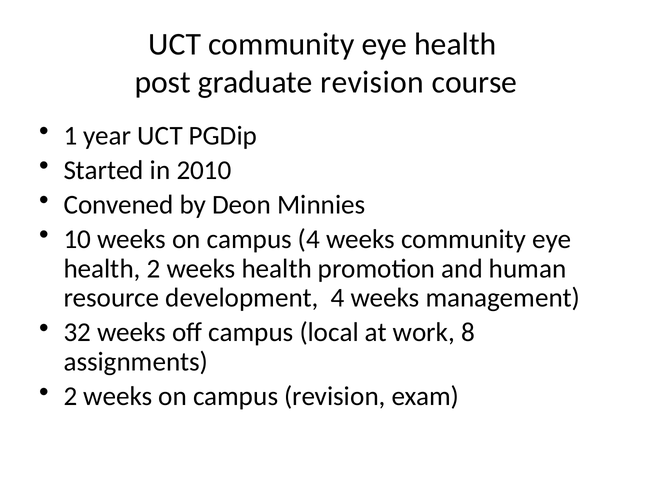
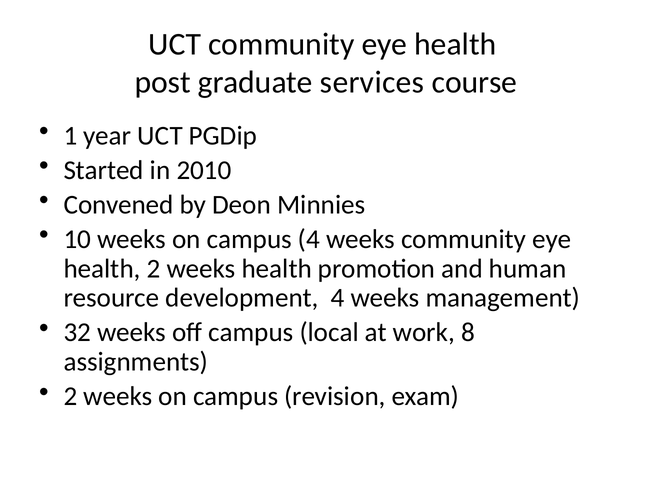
graduate revision: revision -> services
